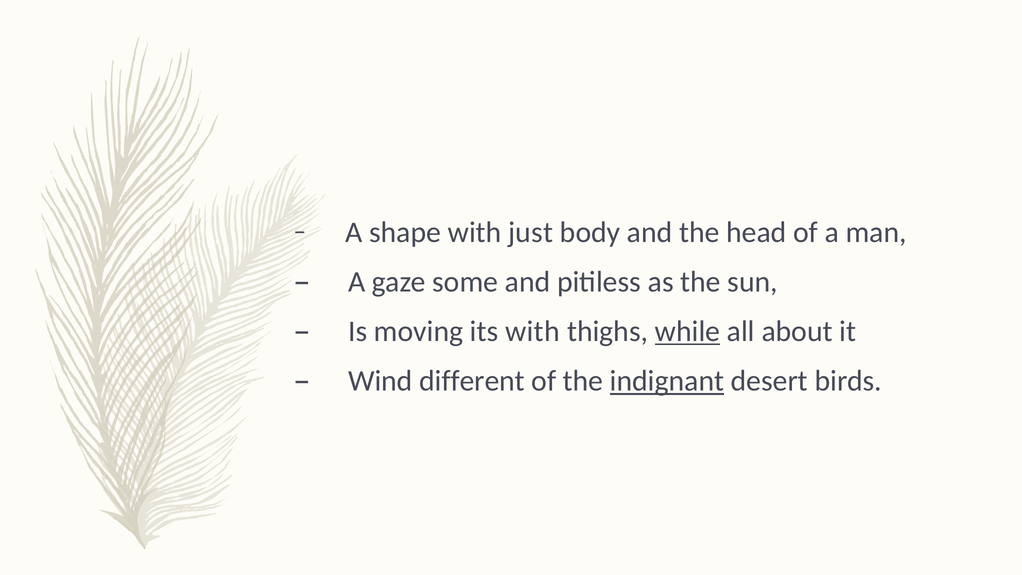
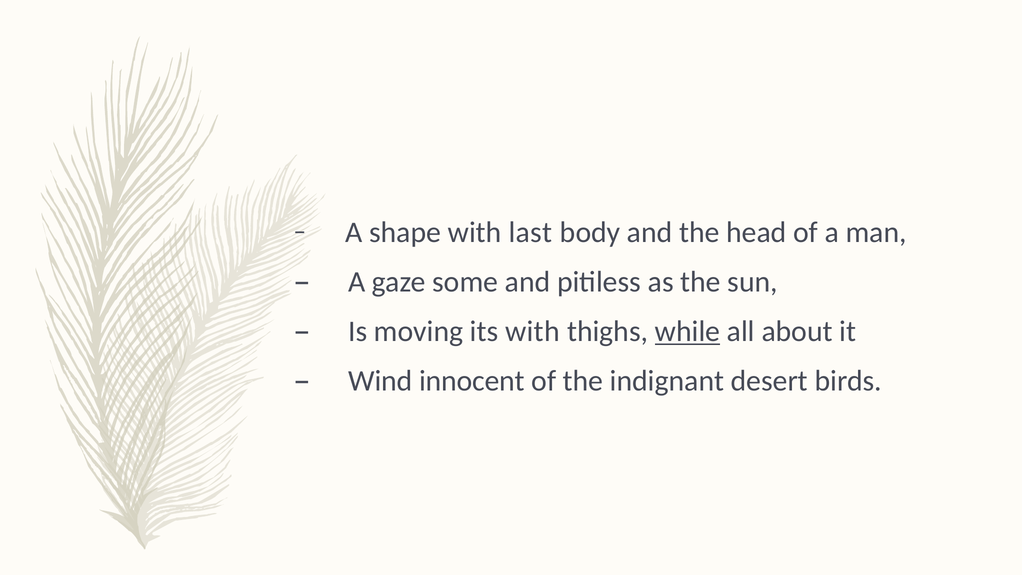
just: just -> last
different: different -> innocent
indignant underline: present -> none
